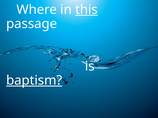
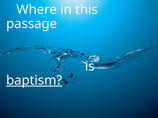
this underline: present -> none
